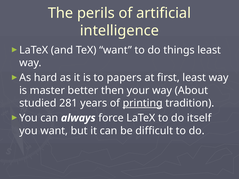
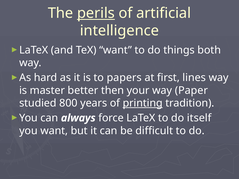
perils underline: none -> present
things least: least -> both
first least: least -> lines
About: About -> Paper
281: 281 -> 800
